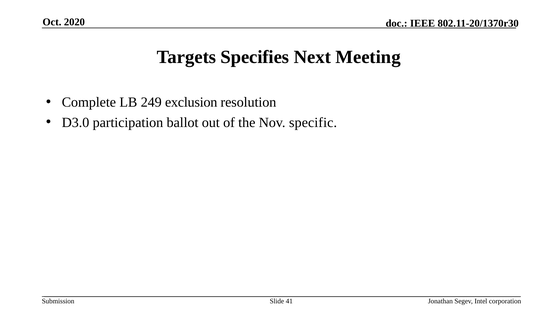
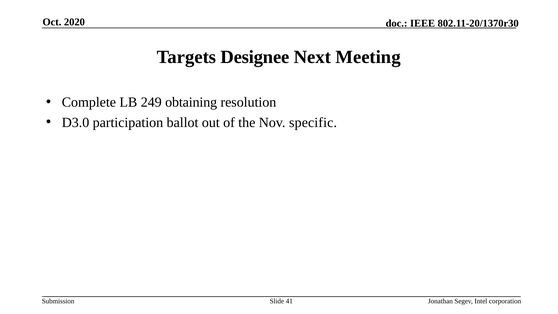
Specifies: Specifies -> Designee
exclusion: exclusion -> obtaining
